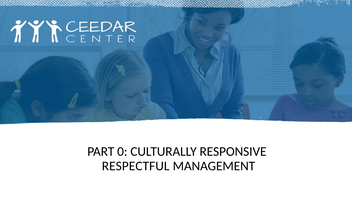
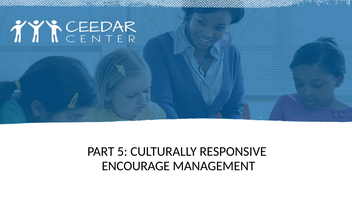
0: 0 -> 5
RESPECTFUL: RESPECTFUL -> ENCOURAGE
